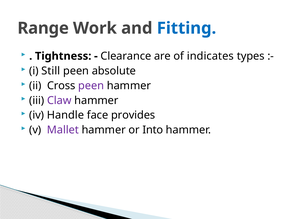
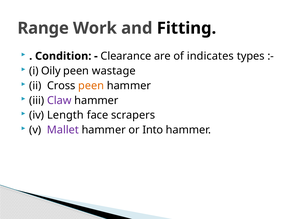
Fitting colour: blue -> black
Tightness: Tightness -> Condition
Still: Still -> Oily
absolute: absolute -> wastage
peen at (91, 86) colour: purple -> orange
Handle: Handle -> Length
provides: provides -> scrapers
